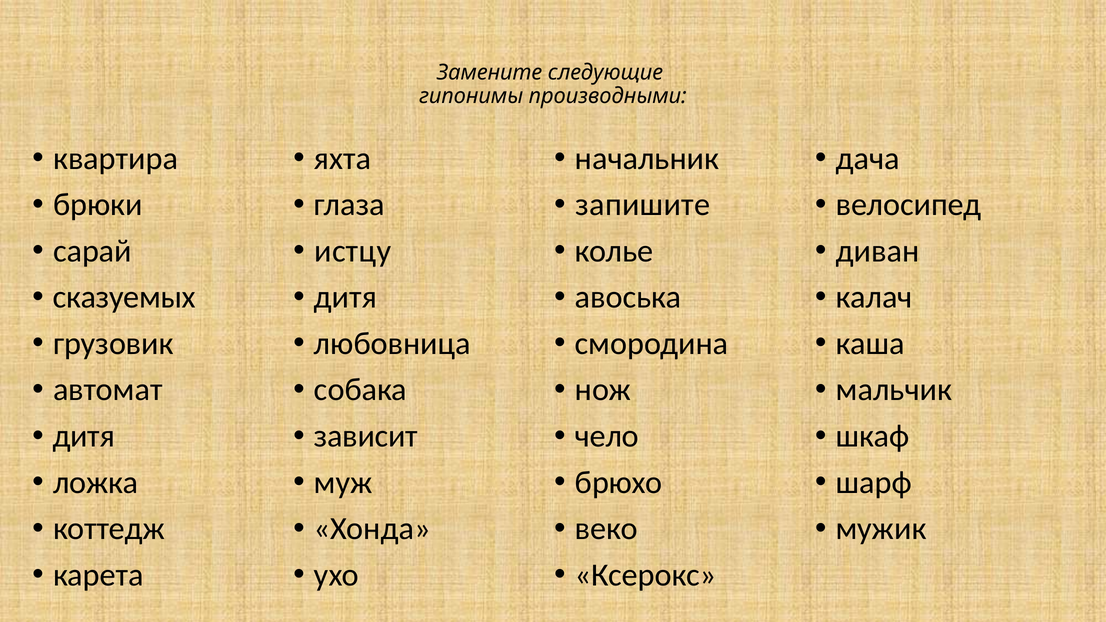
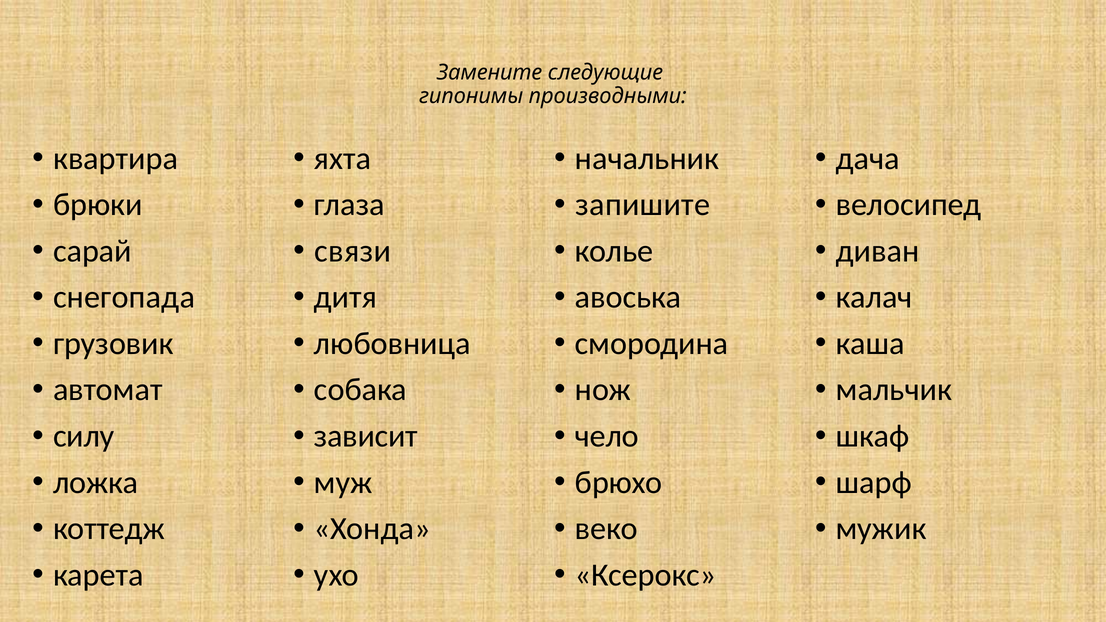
истцу: истцу -> связи
сказуемых: сказуемых -> снегопада
дитя at (84, 436): дитя -> силу
